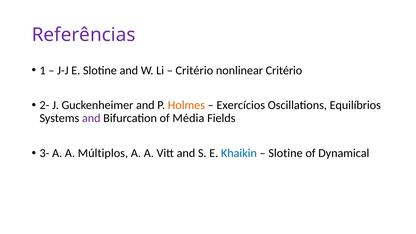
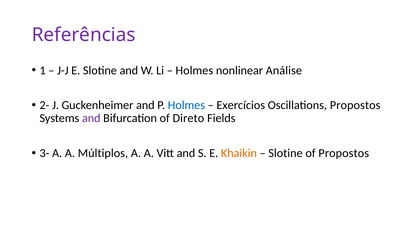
Critério at (194, 70): Critério -> Holmes
nonlinear Critério: Critério -> Análise
Holmes at (186, 105) colour: orange -> blue
Oscillations Equilíbrios: Equilíbrios -> Propostos
Média: Média -> Direto
Khaikin colour: blue -> orange
of Dynamical: Dynamical -> Propostos
